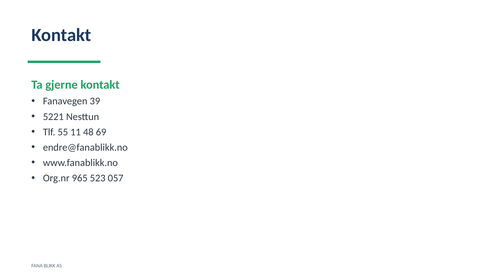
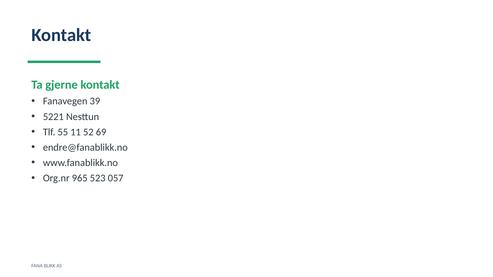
48: 48 -> 52
